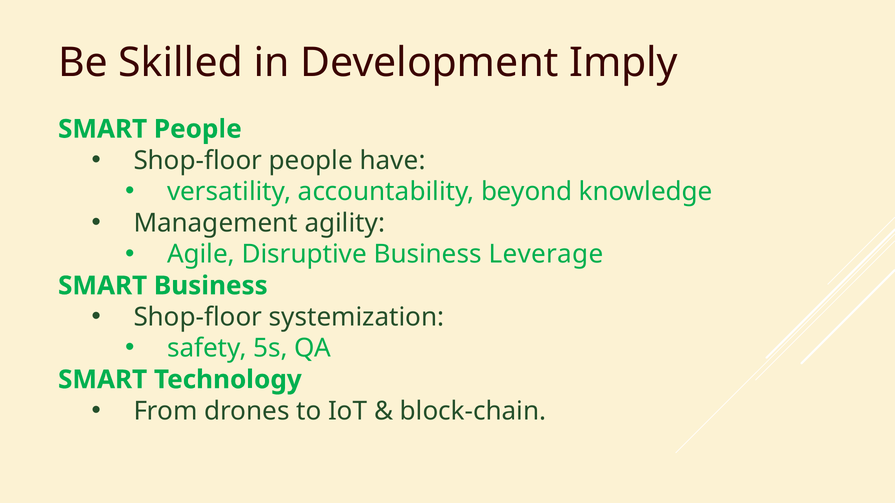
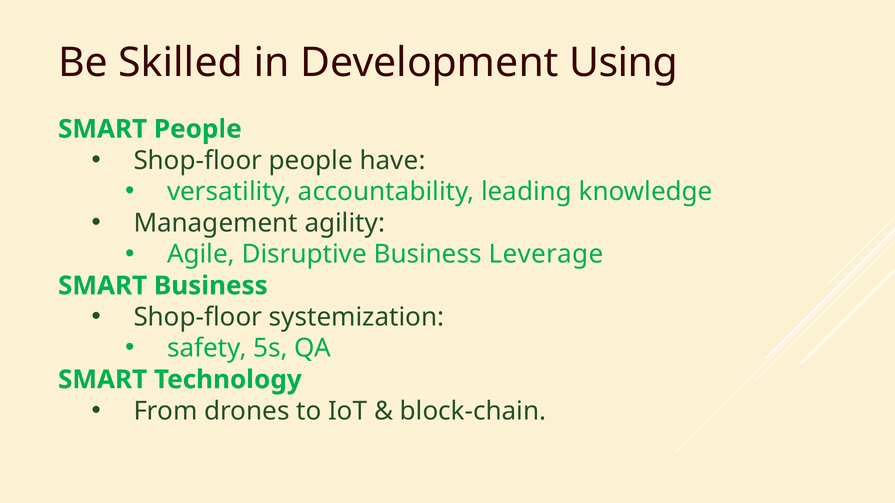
Imply: Imply -> Using
beyond: beyond -> leading
